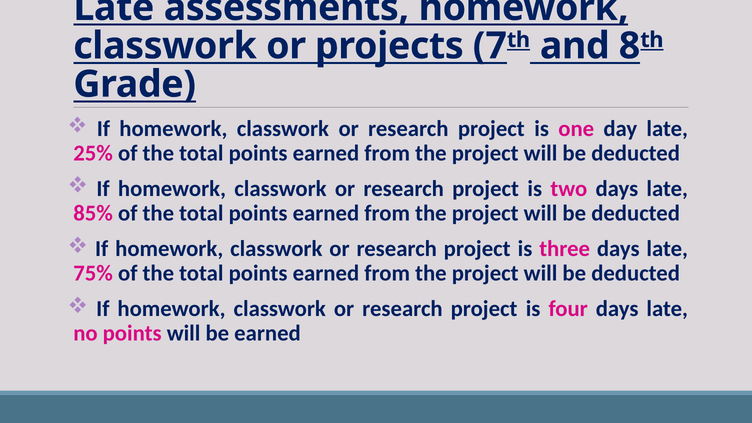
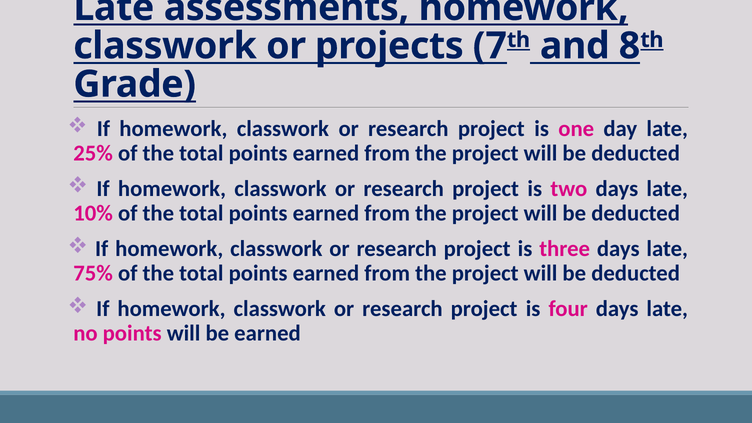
85%: 85% -> 10%
